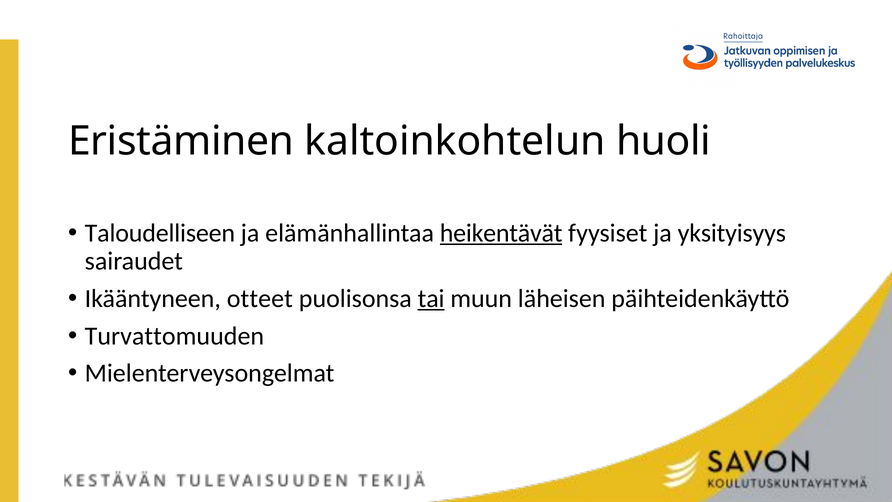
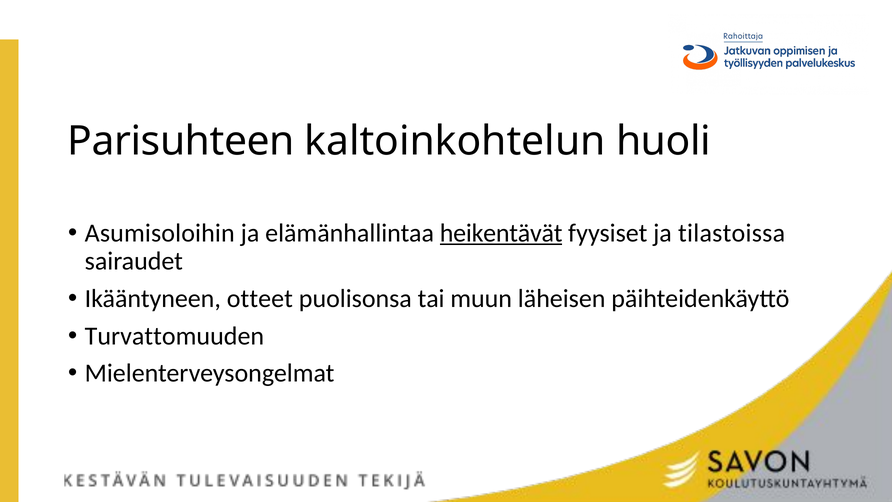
Eristäminen: Eristäminen -> Parisuhteen
Taloudelliseen: Taloudelliseen -> Asumisoloihin
yksityisyys: yksityisyys -> tilastoissa
tai underline: present -> none
